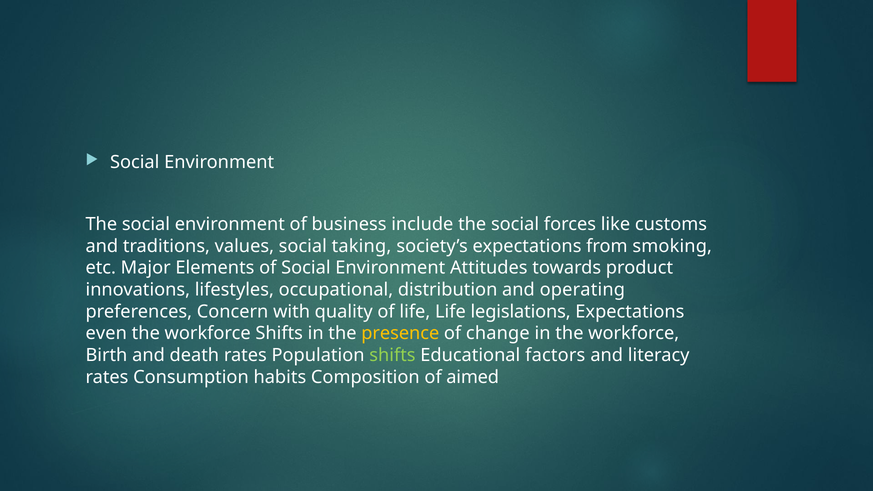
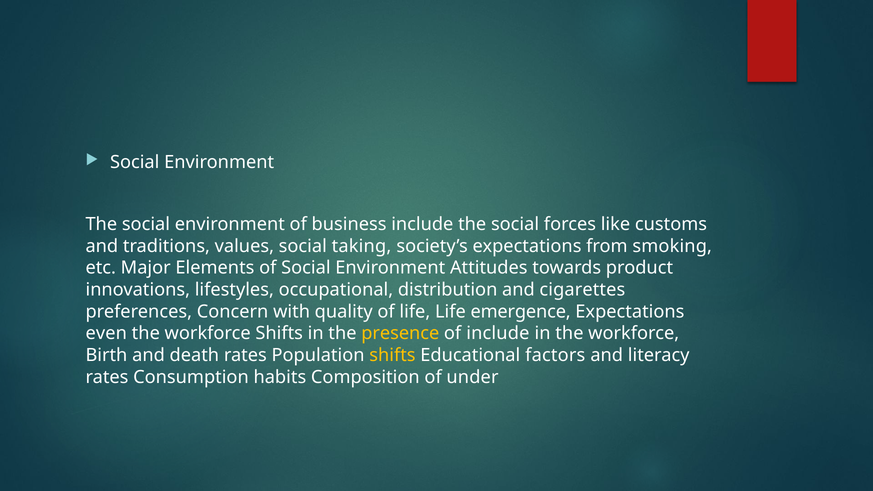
operating: operating -> cigarettes
legislations: legislations -> emergence
of change: change -> include
shifts at (392, 355) colour: light green -> yellow
aimed: aimed -> under
